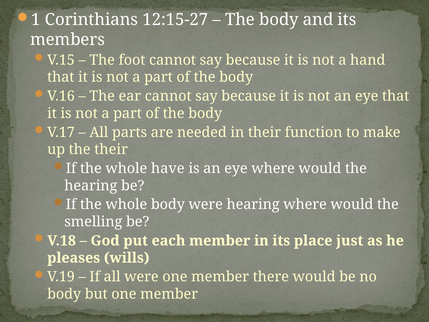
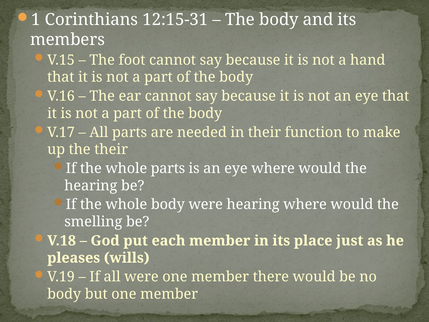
12:15-27: 12:15-27 -> 12:15-31
whole have: have -> parts
